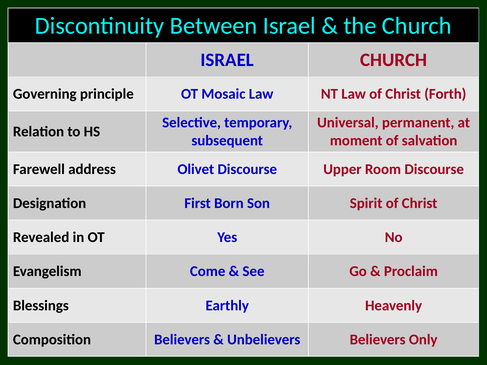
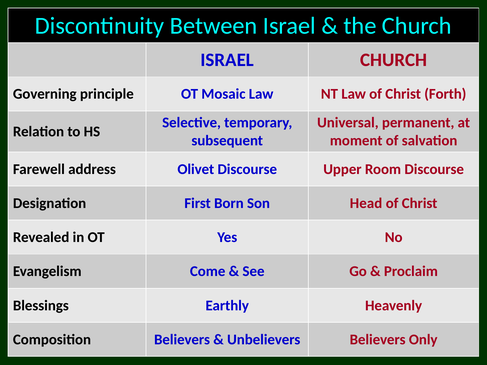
Spirit: Spirit -> Head
